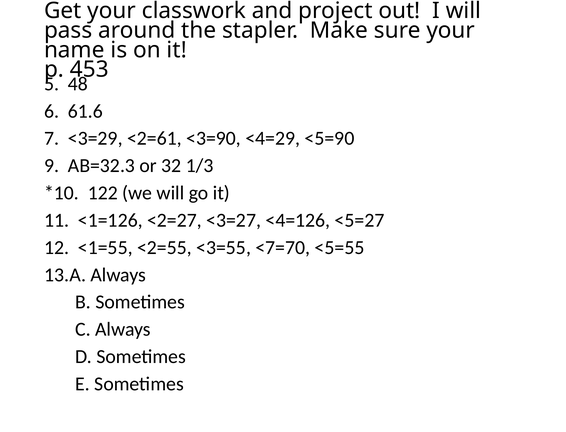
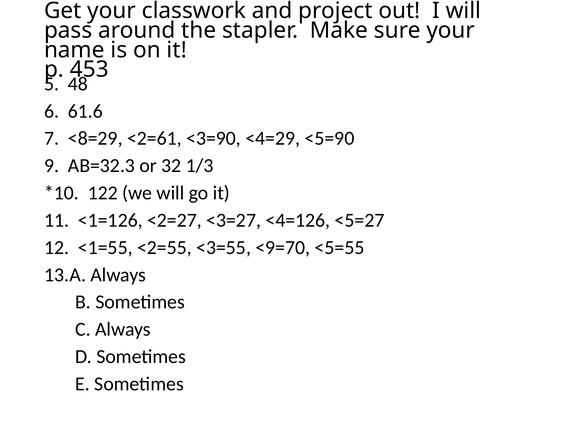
<3=29: <3=29 -> <8=29
<7=70: <7=70 -> <9=70
